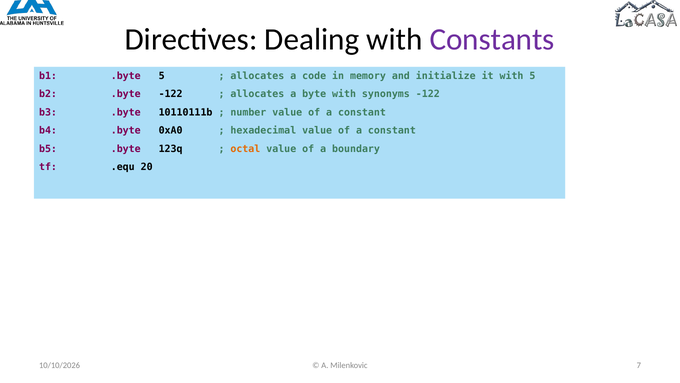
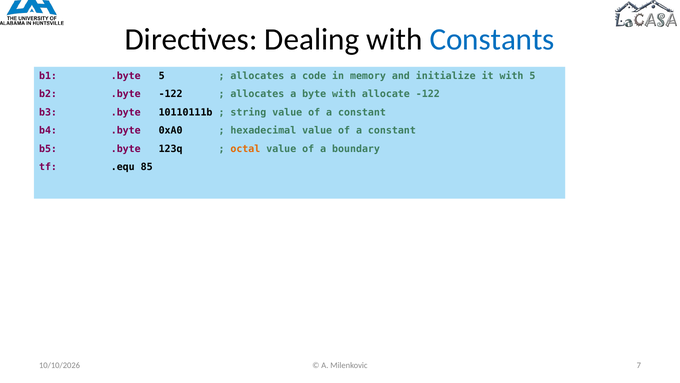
Constants colour: purple -> blue
synonyms: synonyms -> allocate
number: number -> string
20: 20 -> 85
